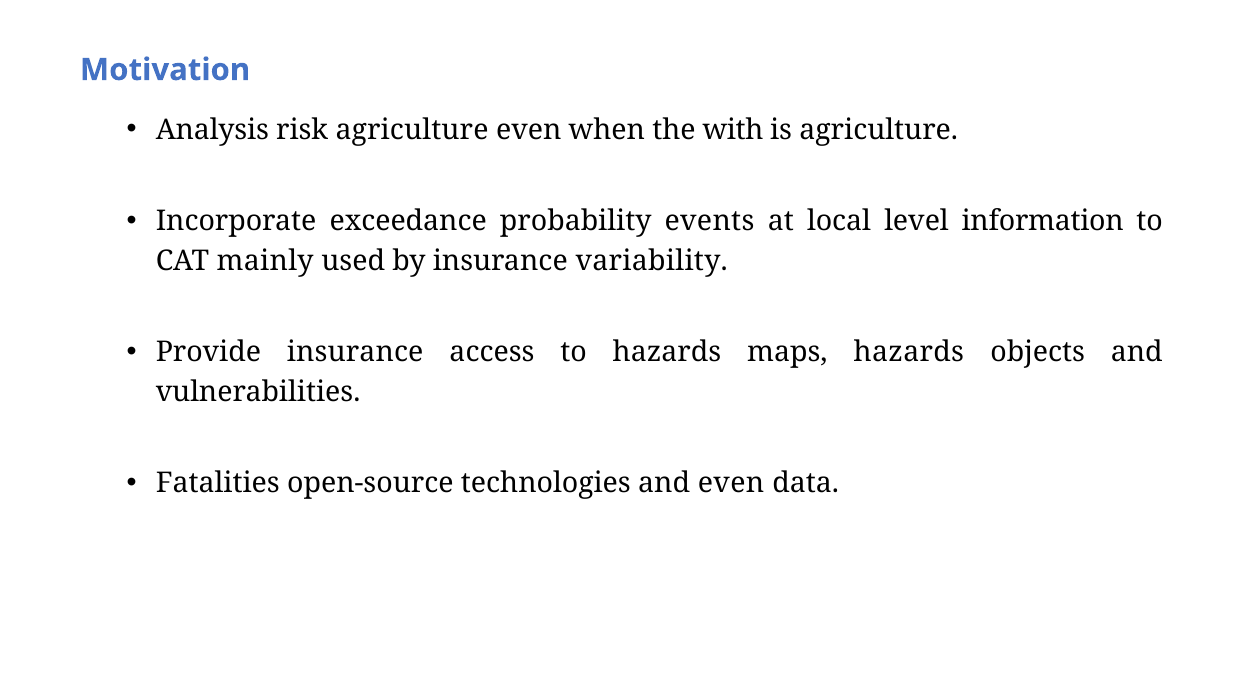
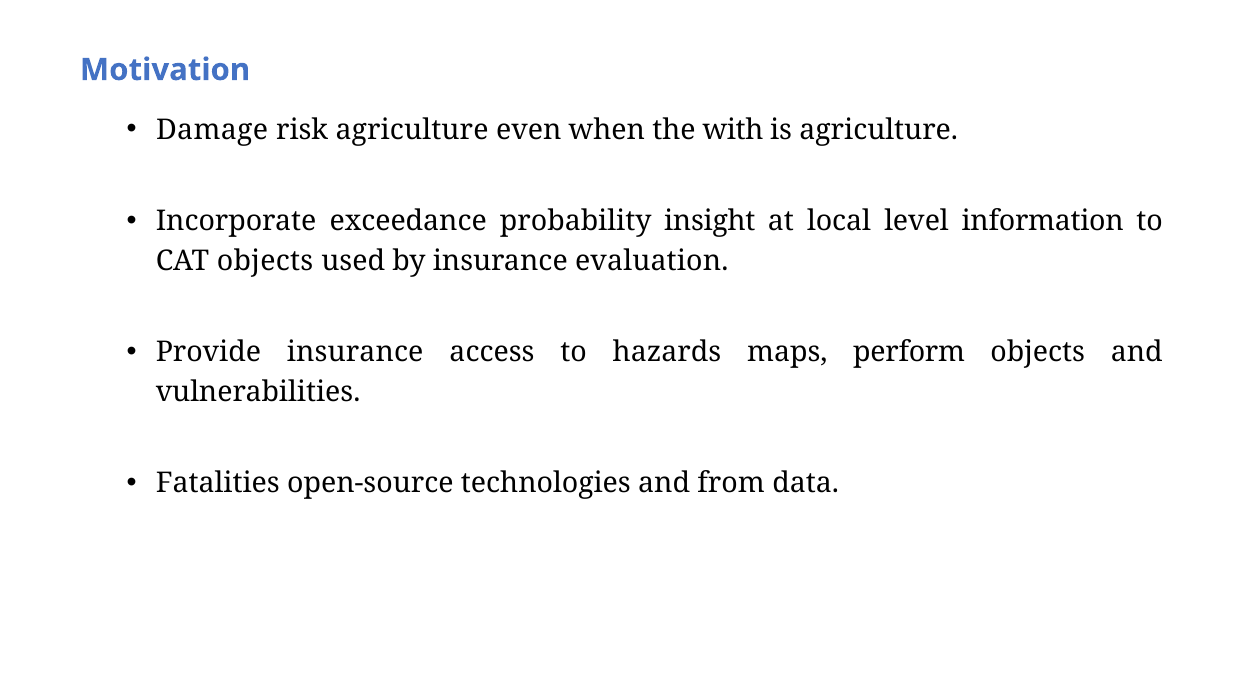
Analysis: Analysis -> Damage
events: events -> insight
CAT mainly: mainly -> objects
variability: variability -> evaluation
maps hazards: hazards -> perform
and even: even -> from
